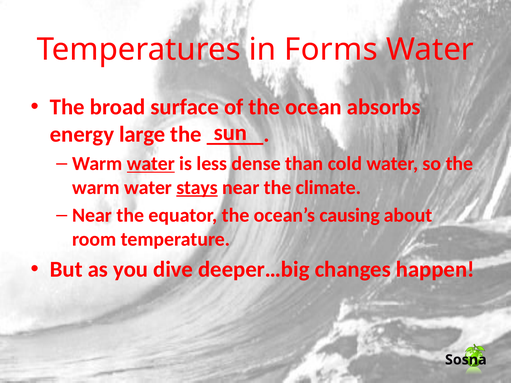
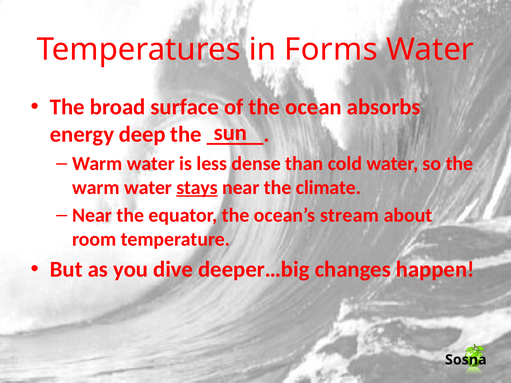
large: large -> deep
water at (151, 164) underline: present -> none
causing: causing -> stream
